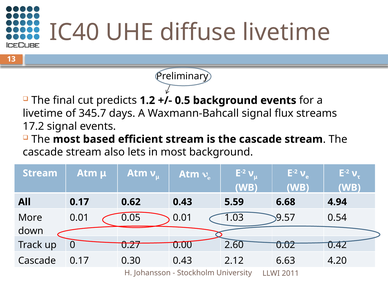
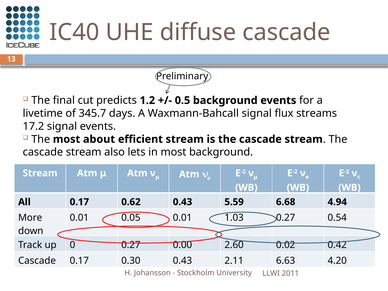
diffuse livetime: livetime -> cascade
based: based -> about
1.03 9.57: 9.57 -> 0.27
2.12: 2.12 -> 2.11
